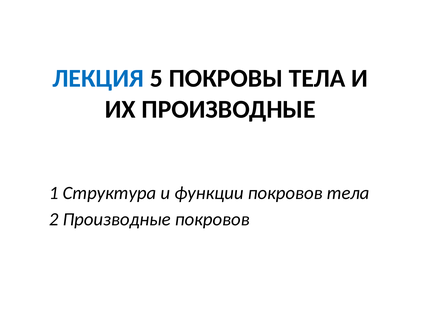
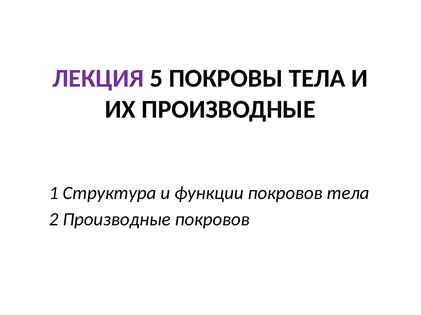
ЛЕКЦИЯ colour: blue -> purple
